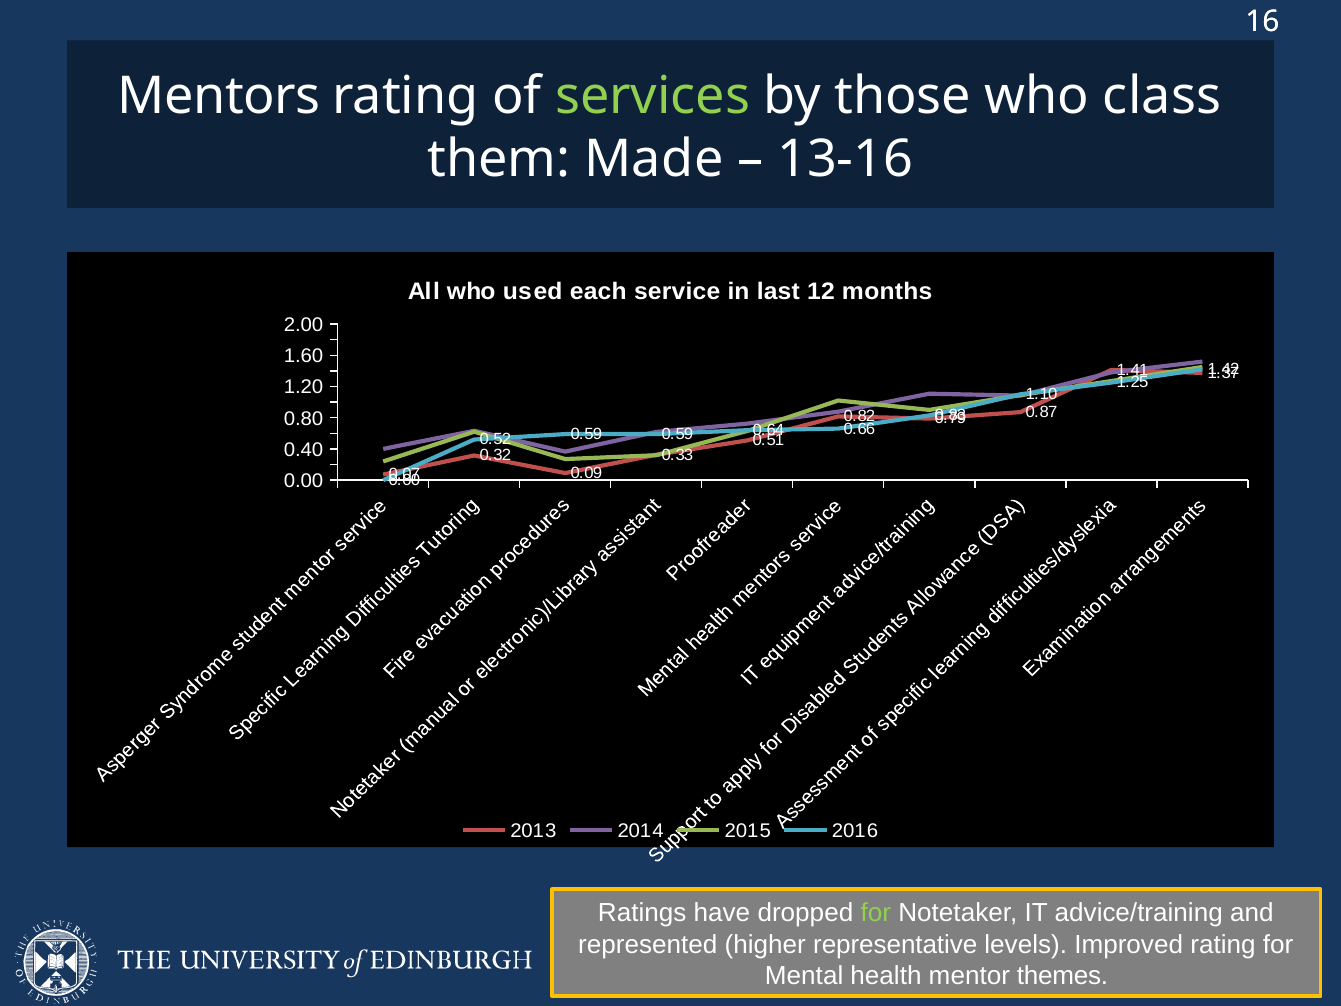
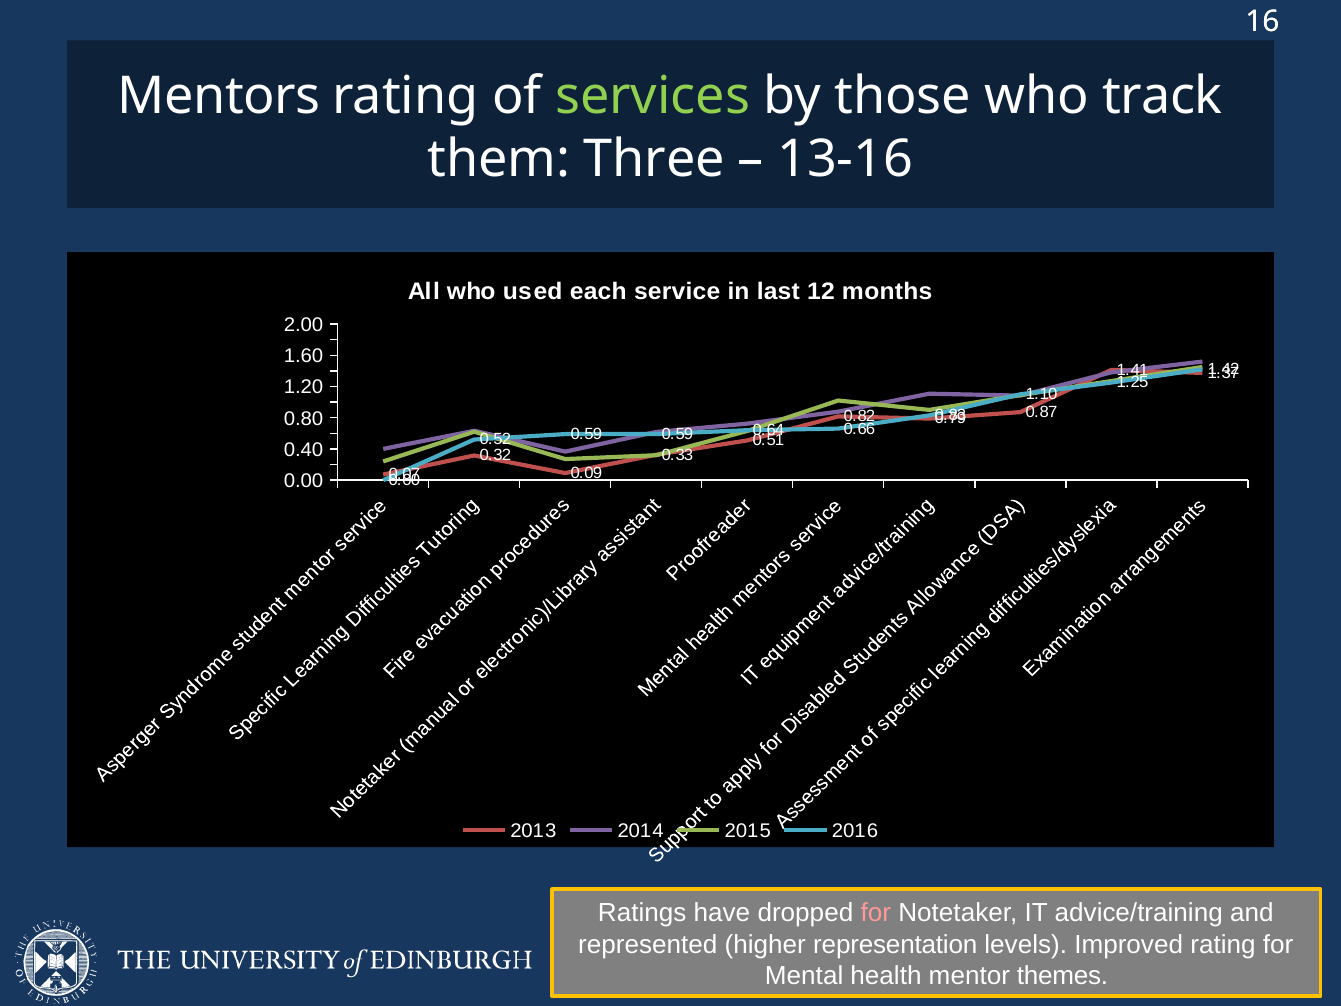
class: class -> track
Made: Made -> Three
for at (876, 913) colour: light green -> pink
representative: representative -> representation
